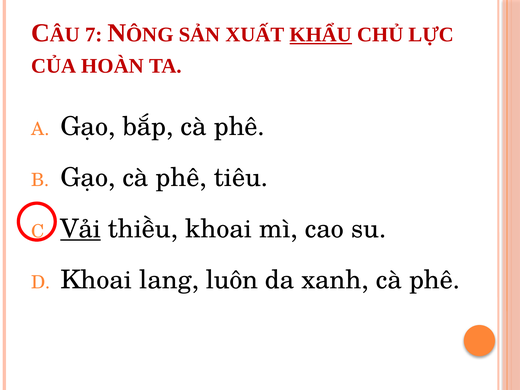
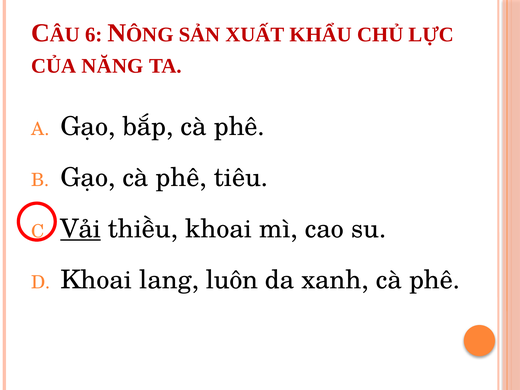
7: 7 -> 6
KHẨU underline: present -> none
HOÀN: HOÀN -> NĂNG
